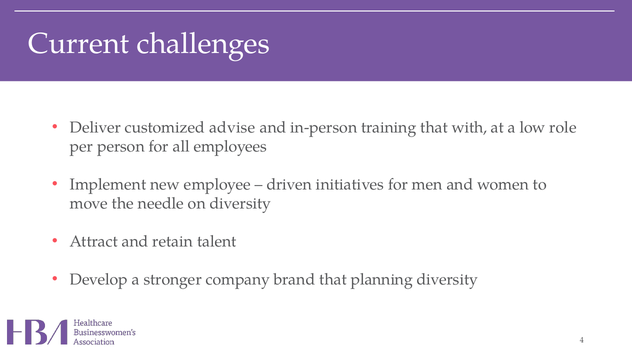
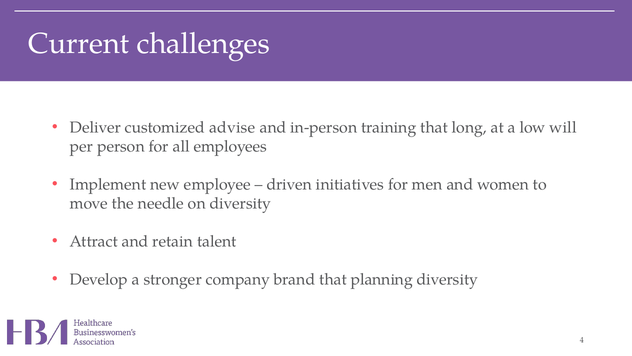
with: with -> long
role: role -> will
